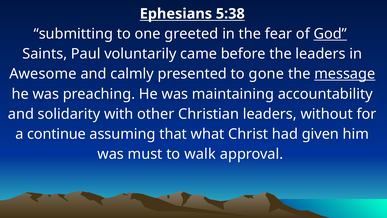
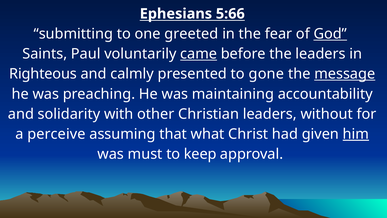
5:38: 5:38 -> 5:66
came underline: none -> present
Awesome: Awesome -> Righteous
continue: continue -> perceive
him underline: none -> present
walk: walk -> keep
